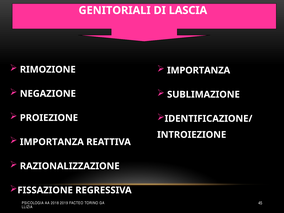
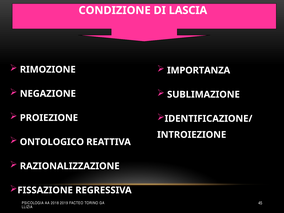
GENITORIALI: GENITORIALI -> CONDIZIONE
IMPORTANZA at (52, 142): IMPORTANZA -> ONTOLOGICO
